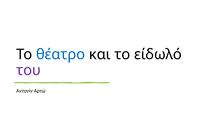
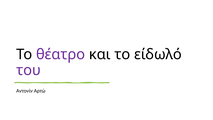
θέατρο colour: blue -> purple
